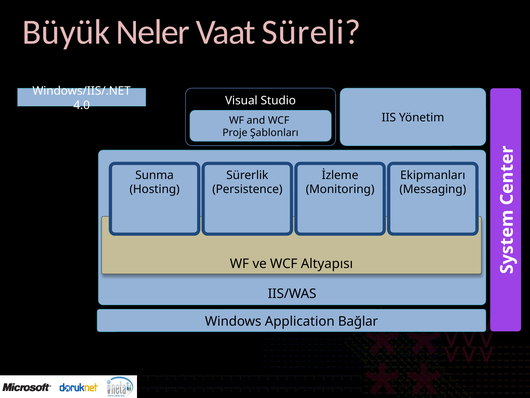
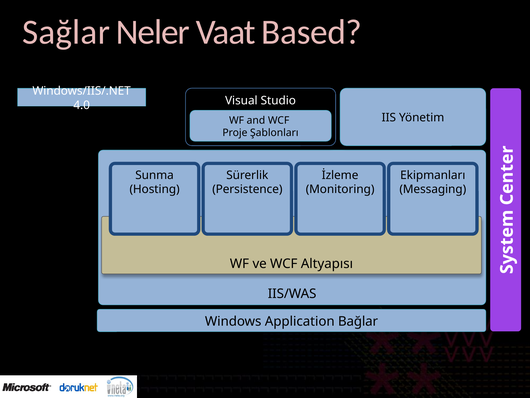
Büyük: Büyük -> Sağlar
Süreli: Süreli -> Based
